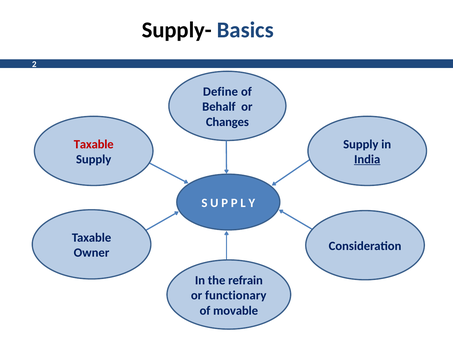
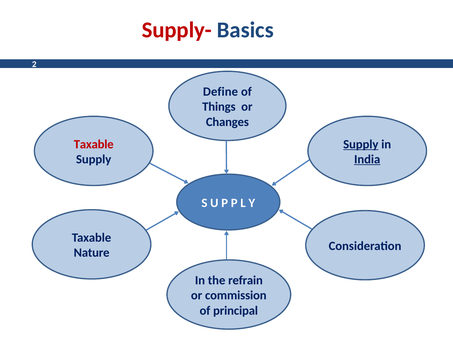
Supply- colour: black -> red
Behalf: Behalf -> Things
Supply at (361, 144) underline: none -> present
Owner: Owner -> Nature
functionary: functionary -> commission
movable: movable -> principal
